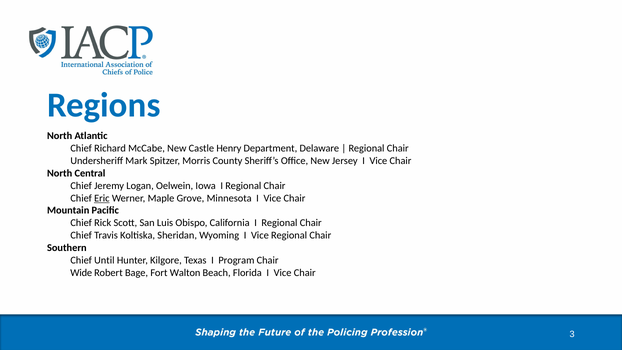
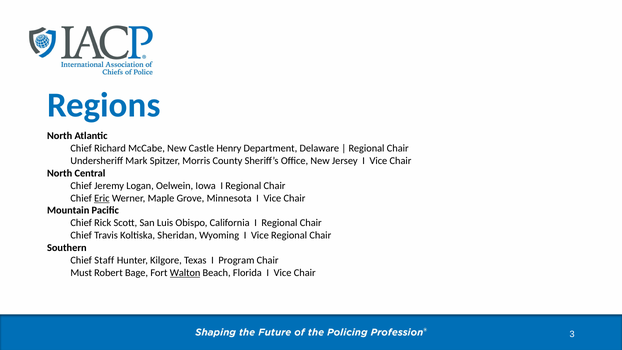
Until: Until -> Staff
Wide: Wide -> Must
Walton underline: none -> present
